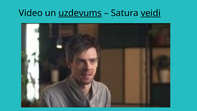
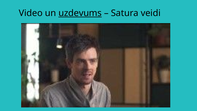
veidi underline: present -> none
